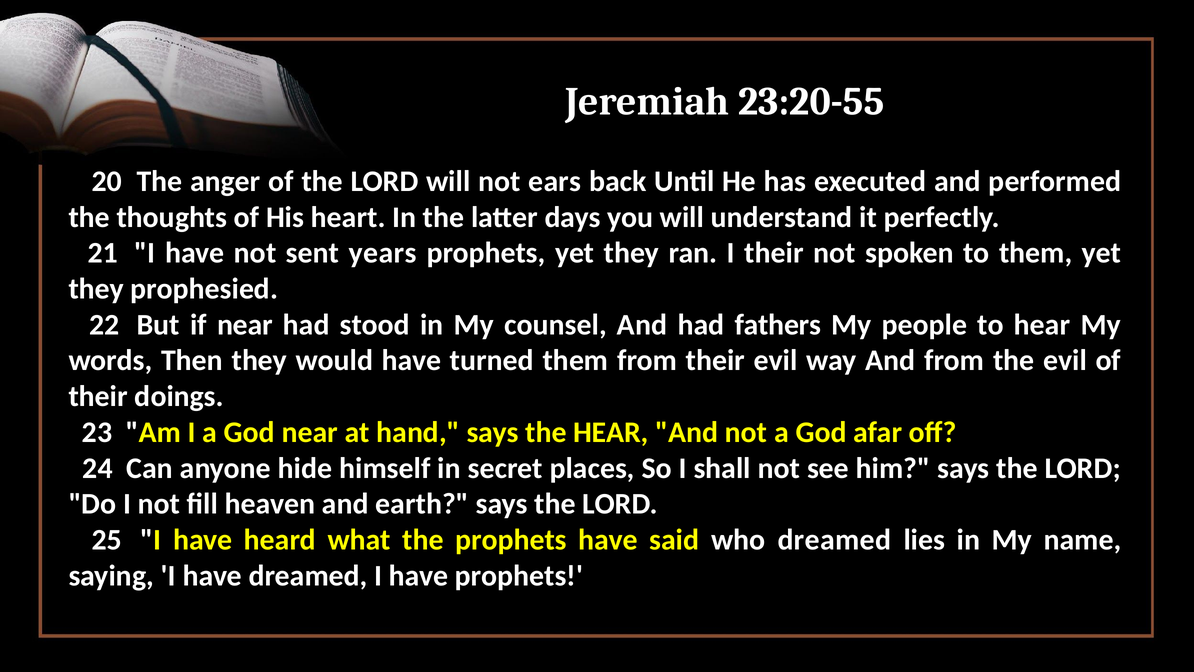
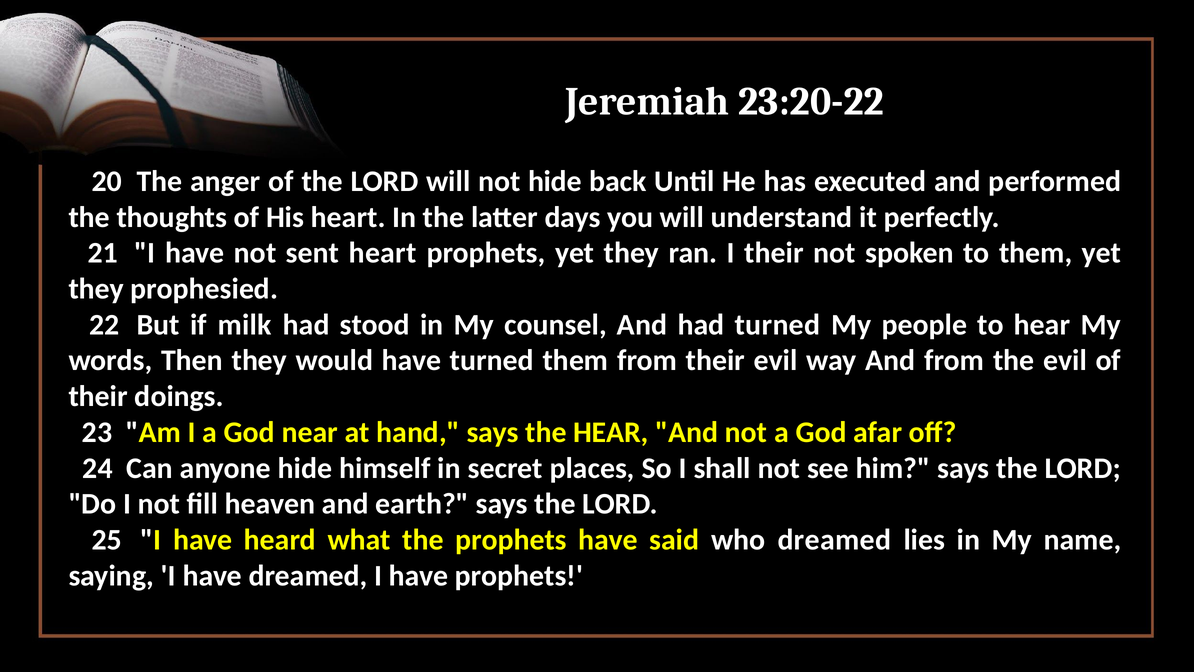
23:20-55: 23:20-55 -> 23:20-22
not ears: ears -> hide
sent years: years -> heart
if near: near -> milk
had fathers: fathers -> turned
